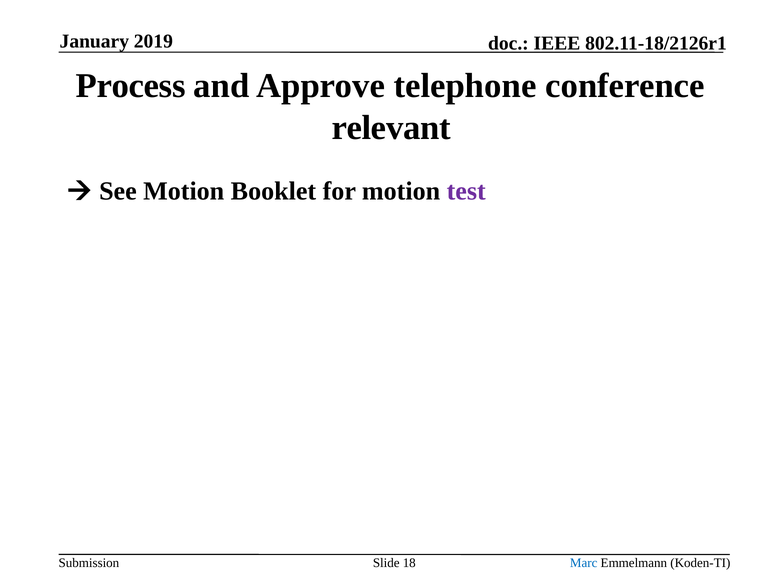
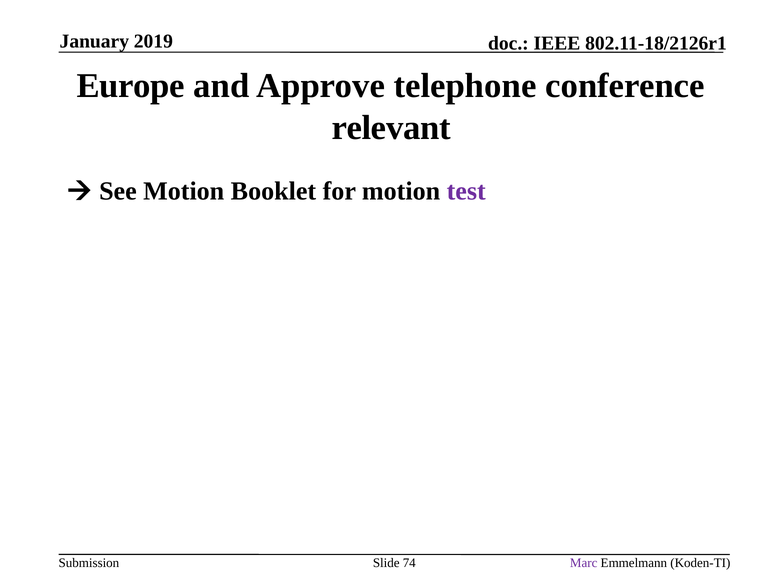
Process: Process -> Europe
18: 18 -> 74
Marc colour: blue -> purple
